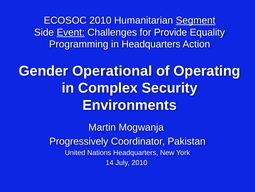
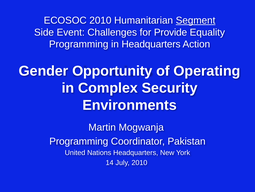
Event underline: present -> none
Operational: Operational -> Opportunity
Progressively at (79, 141): Progressively -> Programming
